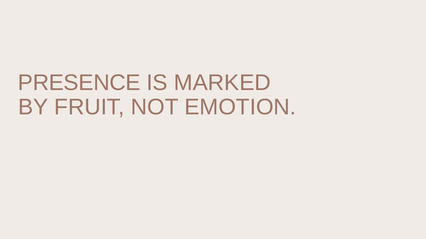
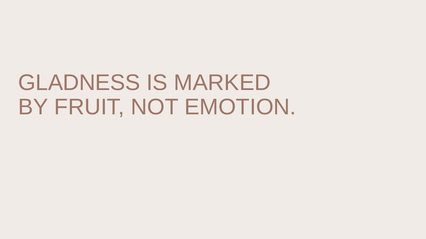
PRESENCE: PRESENCE -> GLADNESS
